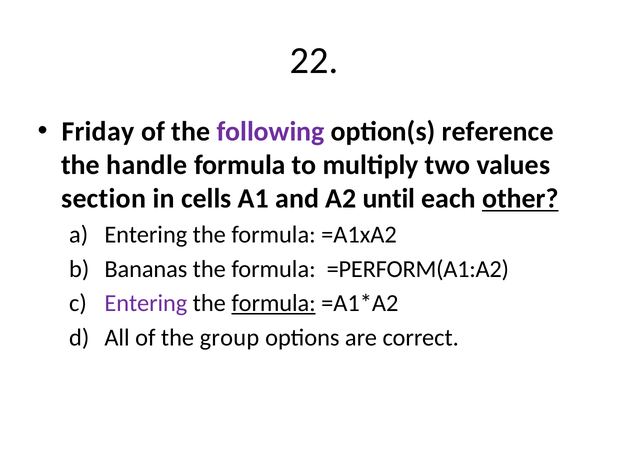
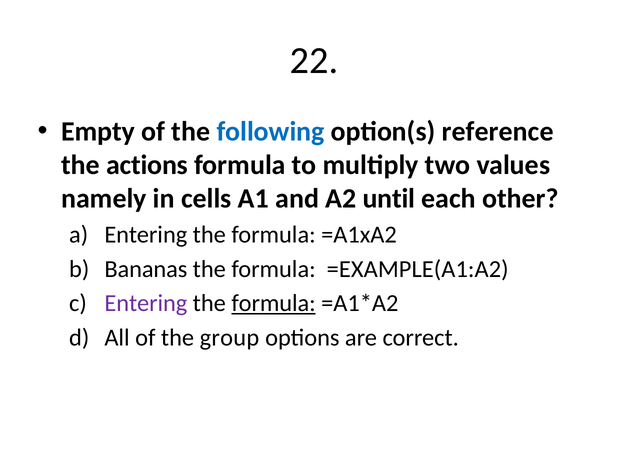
Friday: Friday -> Empty
following colour: purple -> blue
handle: handle -> actions
section: section -> namely
other underline: present -> none
=PERFORM(A1:A2: =PERFORM(A1:A2 -> =EXAMPLE(A1:A2
